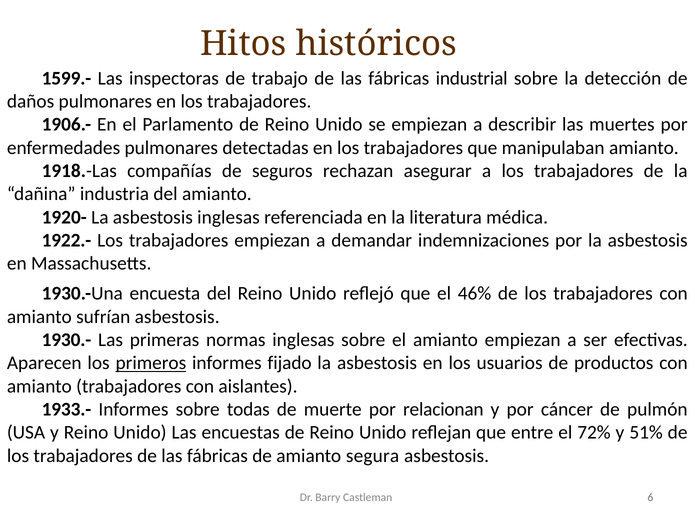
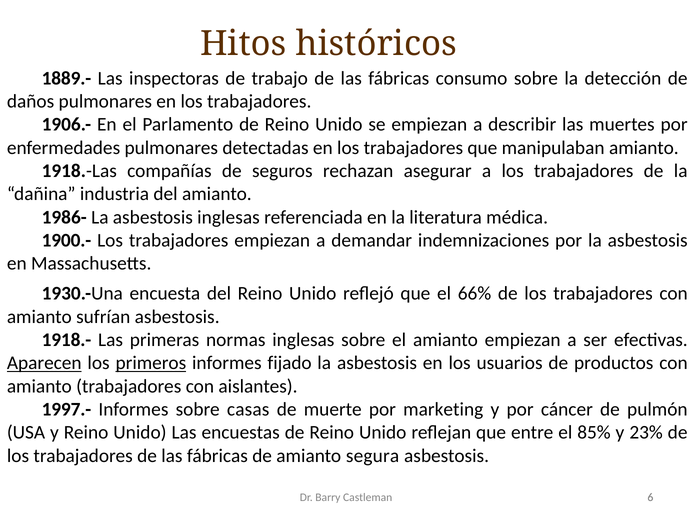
1599.-: 1599.- -> 1889.-
industrial: industrial -> consumo
1920-: 1920- -> 1986-
1922.-: 1922.- -> 1900.-
46%: 46% -> 66%
1930.-: 1930.- -> 1918.-
Aparecen underline: none -> present
1933.-: 1933.- -> 1997.-
todas: todas -> casas
relacionan: relacionan -> marketing
72%: 72% -> 85%
51%: 51% -> 23%
